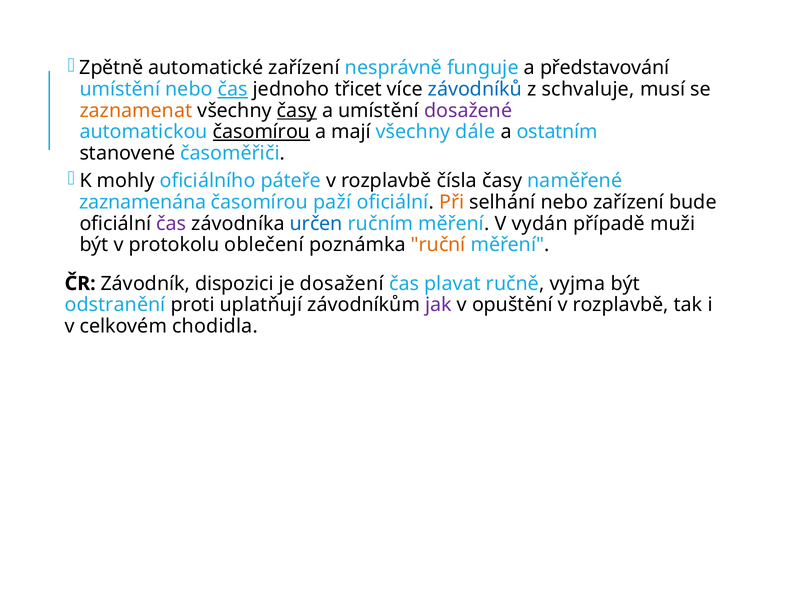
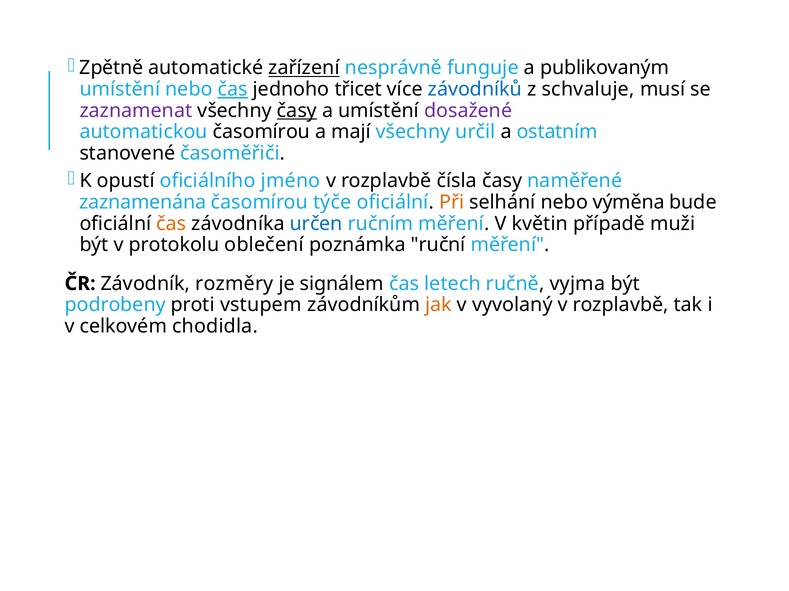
zařízení at (304, 68) underline: none -> present
představování: představování -> publikovaným
zaznamenat colour: orange -> purple
časomírou at (261, 132) underline: present -> none
dále: dále -> určil
mohly: mohly -> opustí
páteře: páteře -> jméno
paží: paží -> týče
nebo zařízení: zařízení -> výměna
čas at (171, 224) colour: purple -> orange
vydán: vydán -> květin
ruční colour: orange -> black
dispozici: dispozici -> rozměry
dosažení: dosažení -> signálem
plavat: plavat -> letech
odstranění: odstranění -> podrobeny
uplatňují: uplatňují -> vstupem
jak colour: purple -> orange
opuštění: opuštění -> vyvolaný
